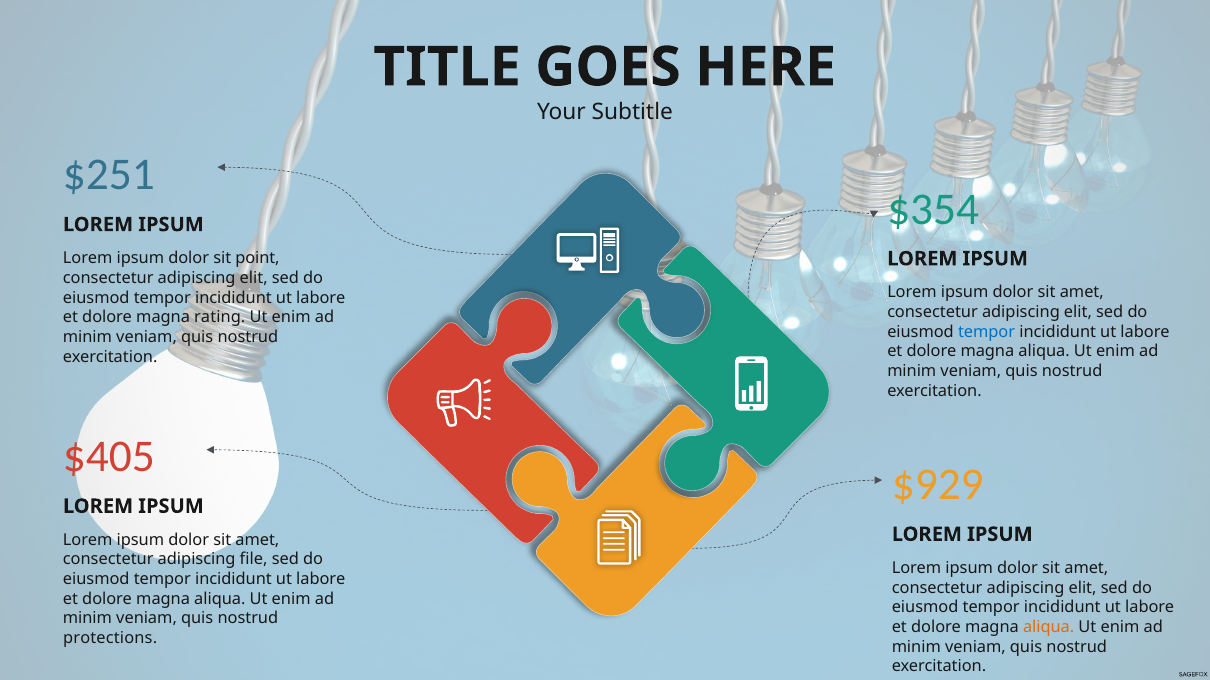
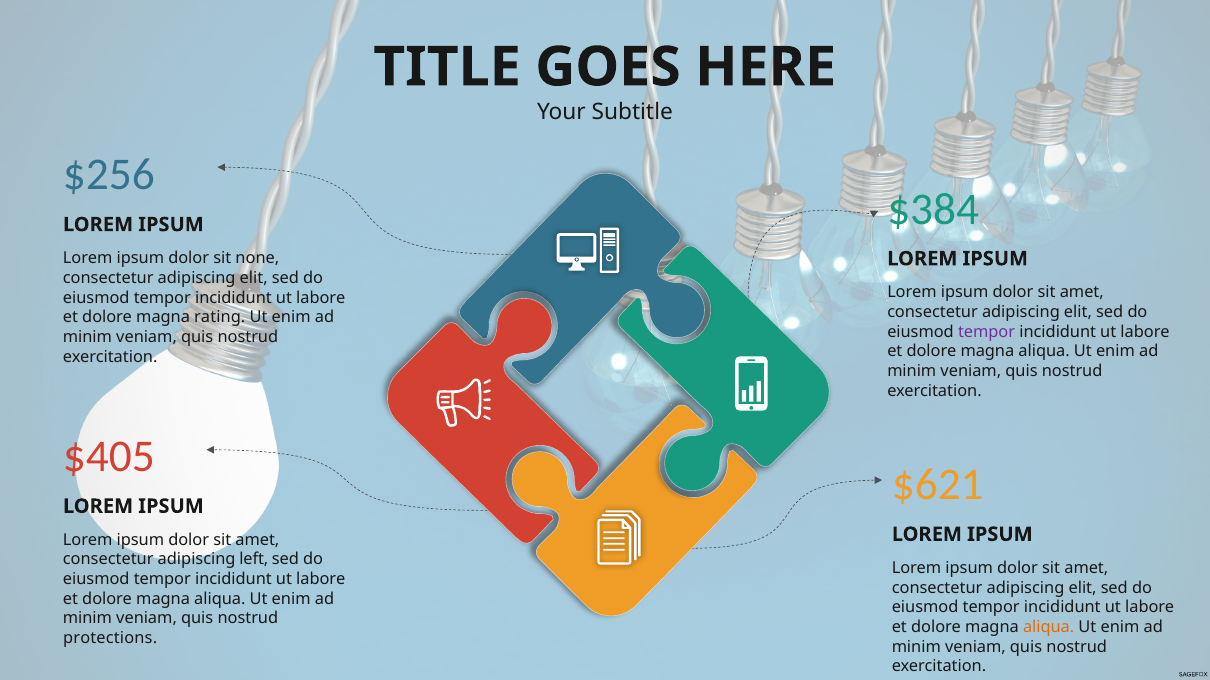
$251: $251 -> $256
$354: $354 -> $384
point: point -> none
tempor at (987, 332) colour: blue -> purple
$929: $929 -> $621
file: file -> left
